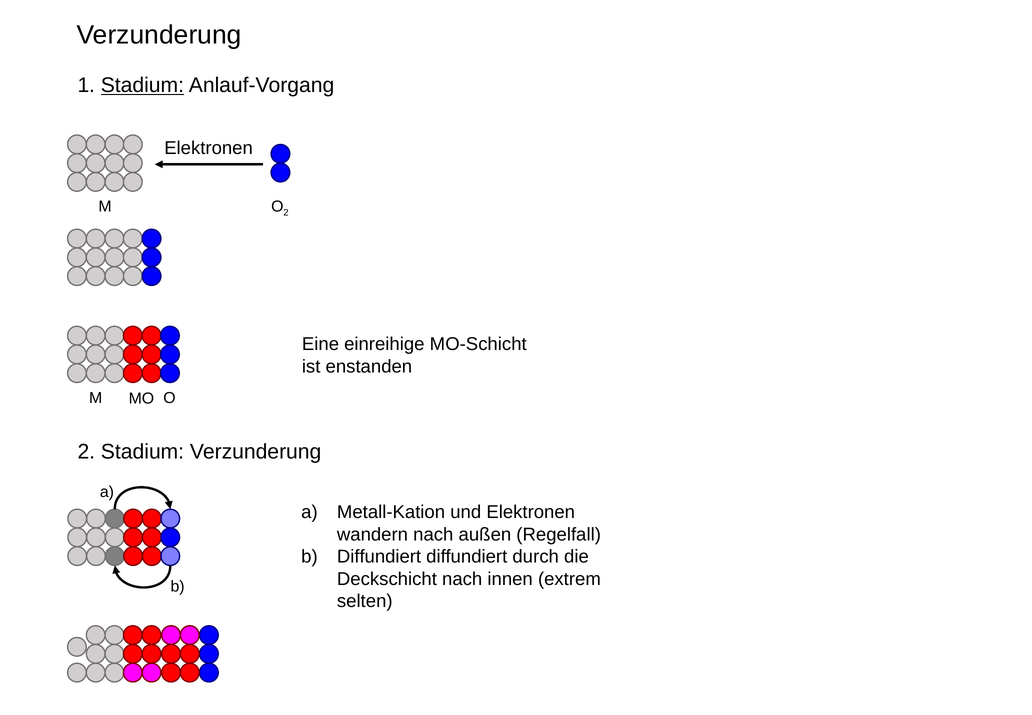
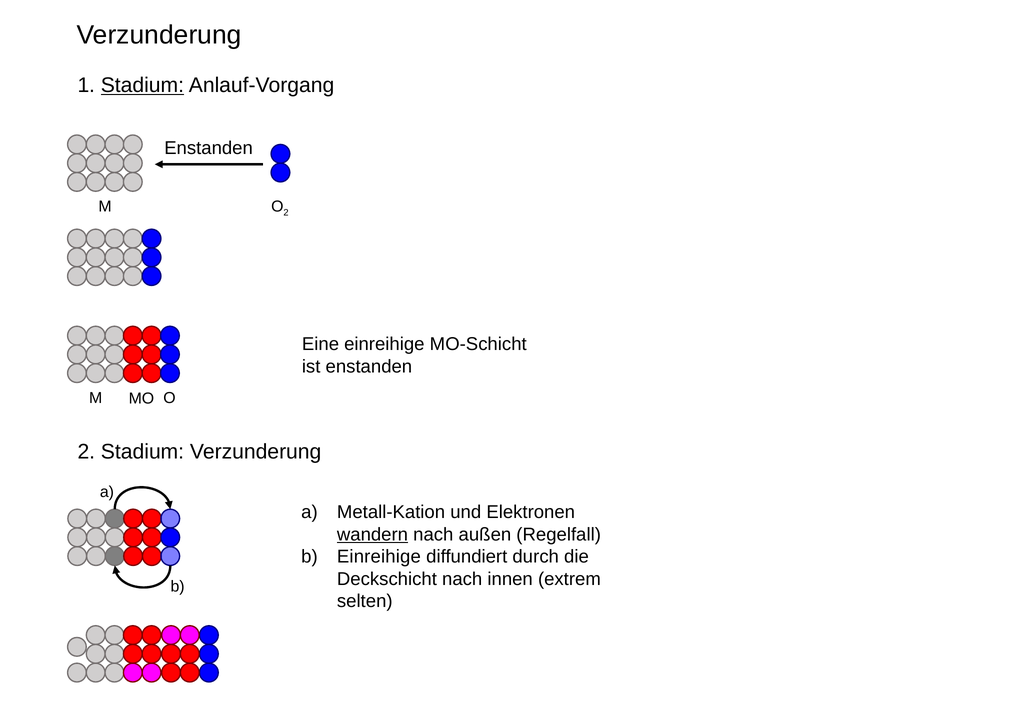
Elektronen at (209, 148): Elektronen -> Enstanden
wandern underline: none -> present
b Diffundiert: Diffundiert -> Einreihige
